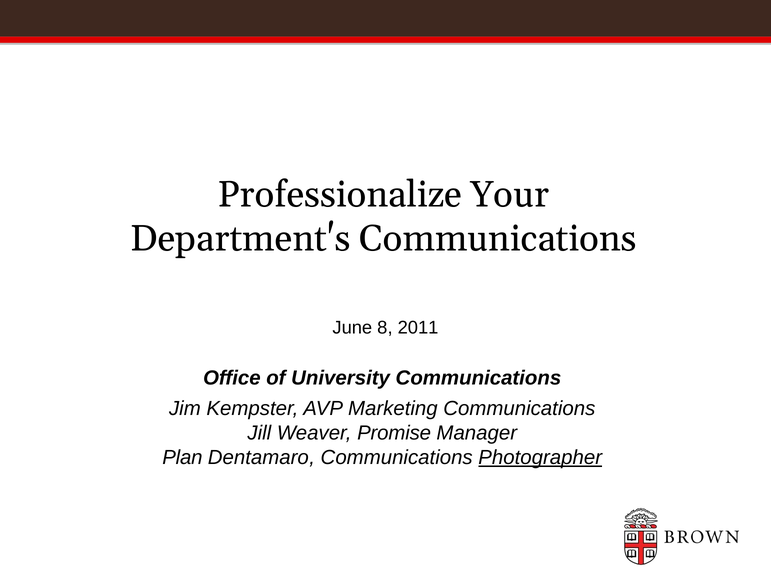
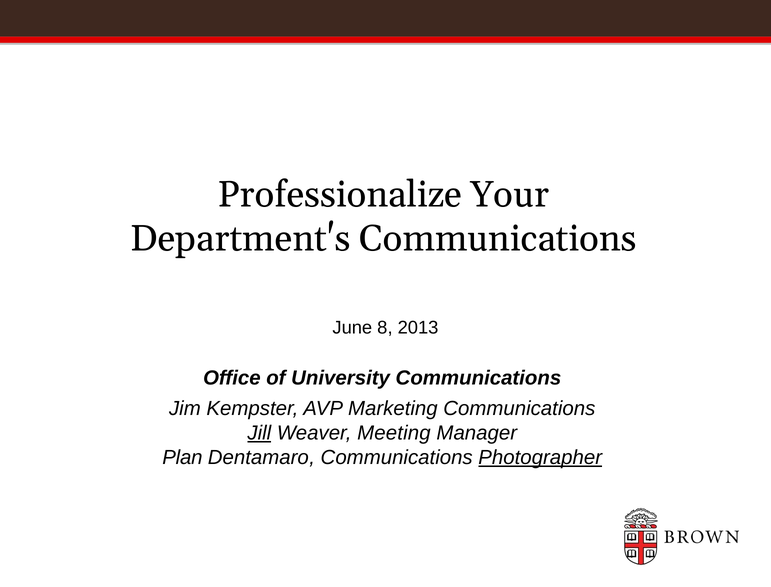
2011: 2011 -> 2013
Jill underline: none -> present
Promise: Promise -> Meeting
